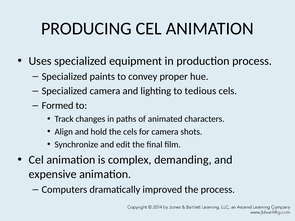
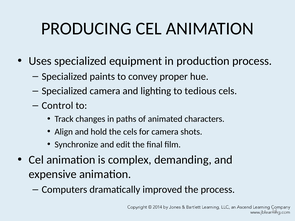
Formed: Formed -> Control
